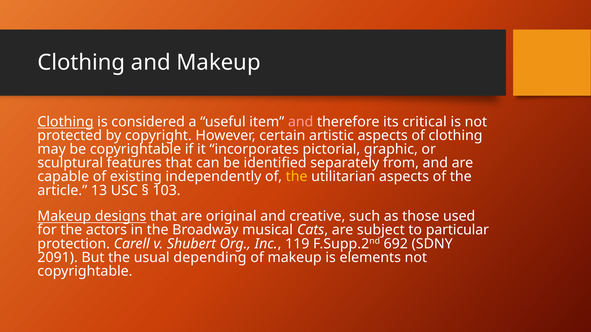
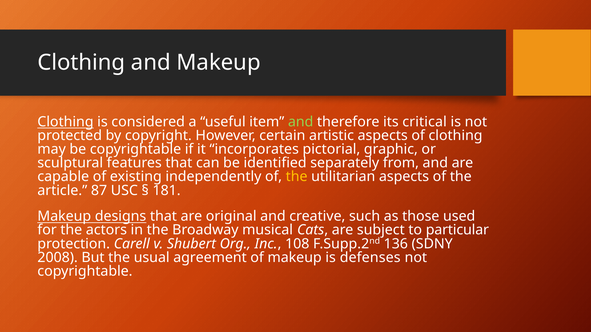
and at (301, 122) colour: pink -> light green
13: 13 -> 87
103: 103 -> 181
119: 119 -> 108
692: 692 -> 136
2091: 2091 -> 2008
depending: depending -> agreement
elements: elements -> defenses
